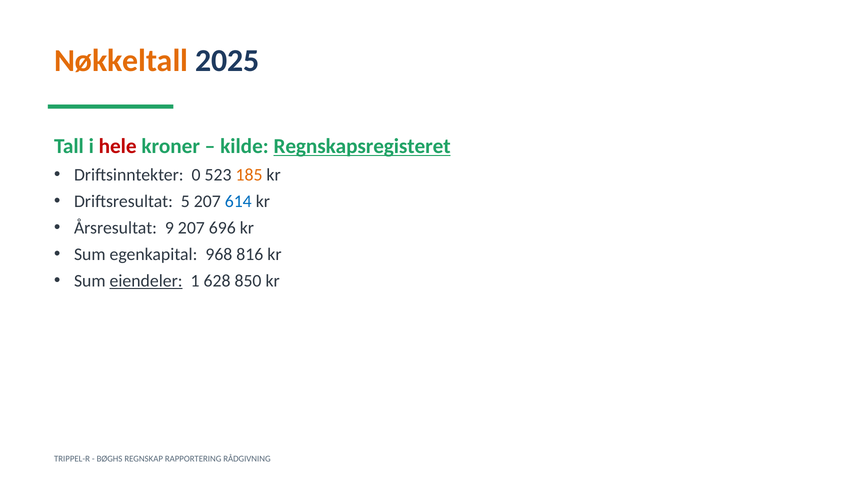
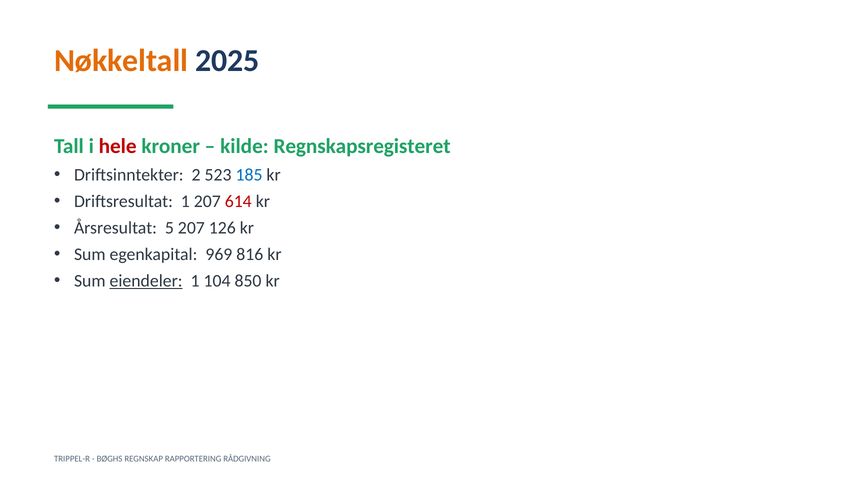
Regnskapsregisteret underline: present -> none
0: 0 -> 2
185 colour: orange -> blue
Driftsresultat 5: 5 -> 1
614 colour: blue -> red
9: 9 -> 5
696: 696 -> 126
968: 968 -> 969
628: 628 -> 104
